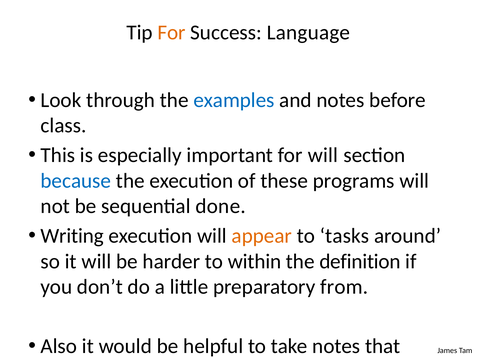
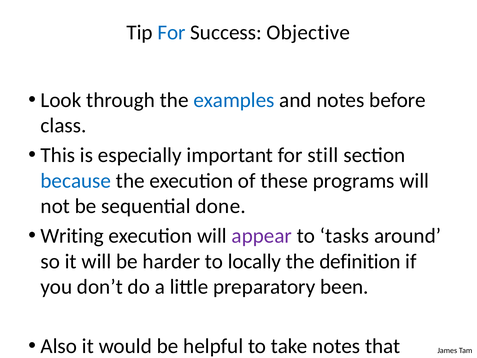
For at (172, 32) colour: orange -> blue
Language: Language -> Objective
for will: will -> still
appear colour: orange -> purple
within: within -> locally
preparatory from: from -> been
